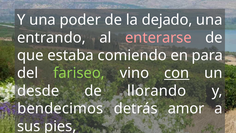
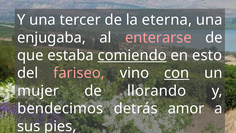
poder: poder -> tercer
dejado: dejado -> eterna
entrando: entrando -> enjugaba
comiendo underline: none -> present
para: para -> esto
fariseo colour: light green -> pink
desde: desde -> mujer
